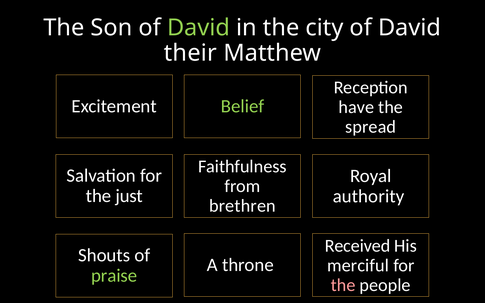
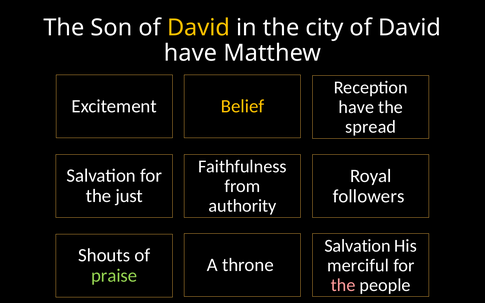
David at (199, 28) colour: light green -> yellow
their at (190, 53): their -> have
Belief colour: light green -> yellow
authority: authority -> followers
brethren: brethren -> authority
Received at (357, 246): Received -> Salvation
